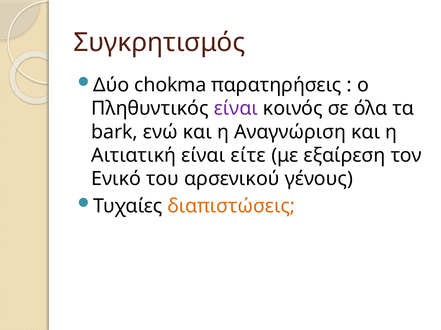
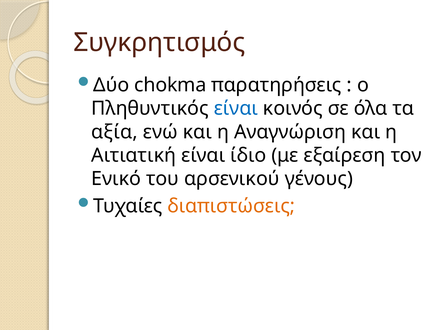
είναι at (236, 109) colour: purple -> blue
bark: bark -> αξία
είτε: είτε -> ίδιο
